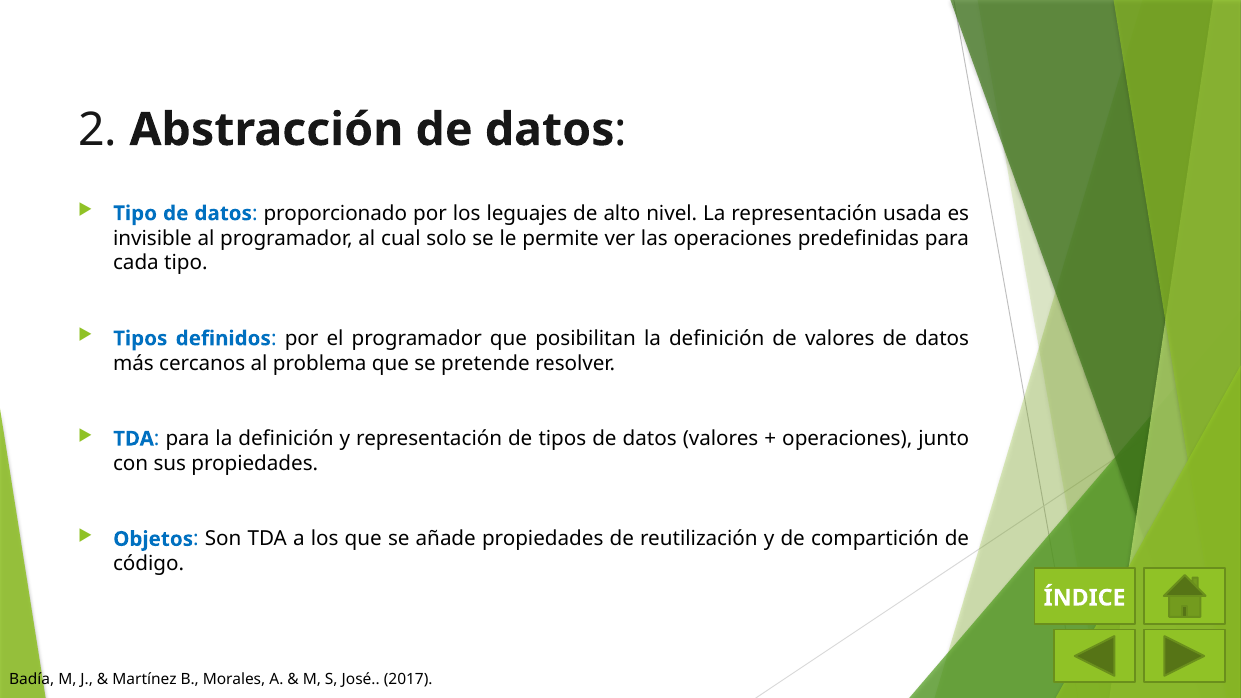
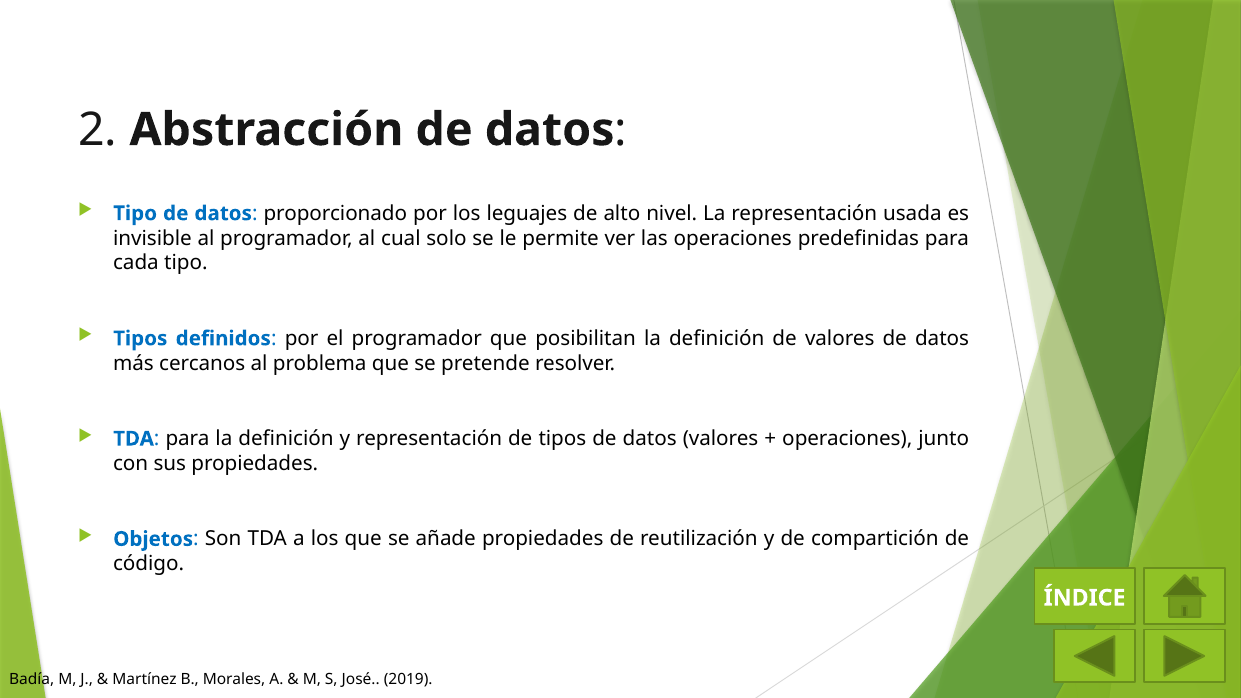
2017: 2017 -> 2019
